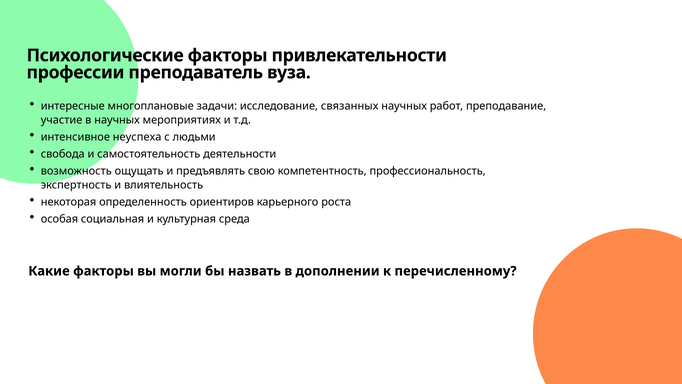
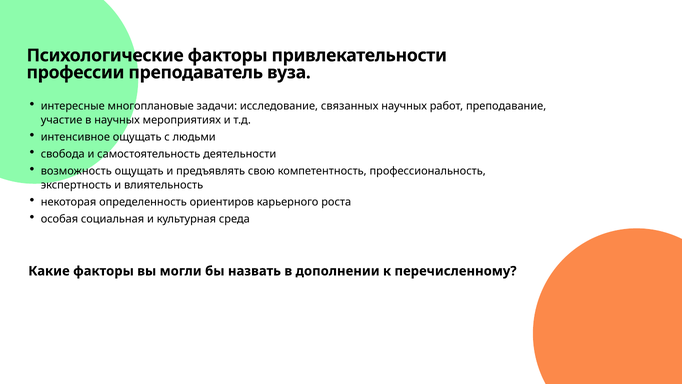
интенсивное неуспеха: неуспеха -> ощущать
